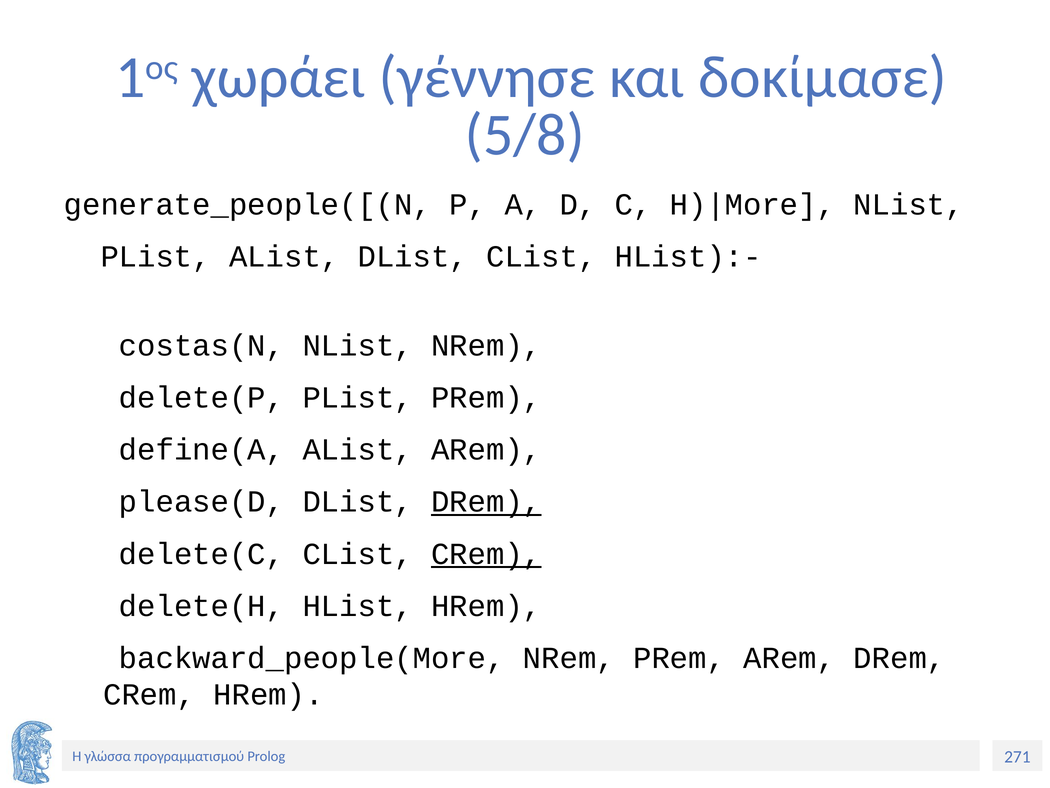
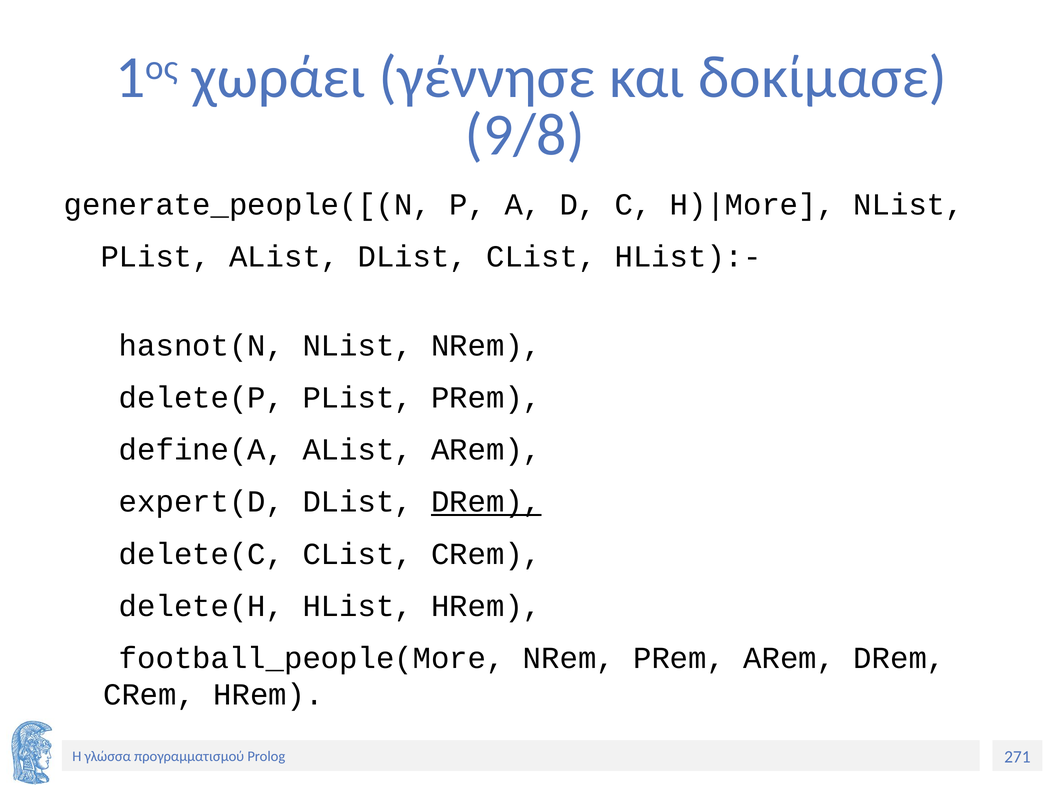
5/8: 5/8 -> 9/8
costas(N: costas(N -> hasnot(N
please(D: please(D -> expert(D
CRem at (486, 554) underline: present -> none
backward_people(More: backward_people(More -> football_people(More
